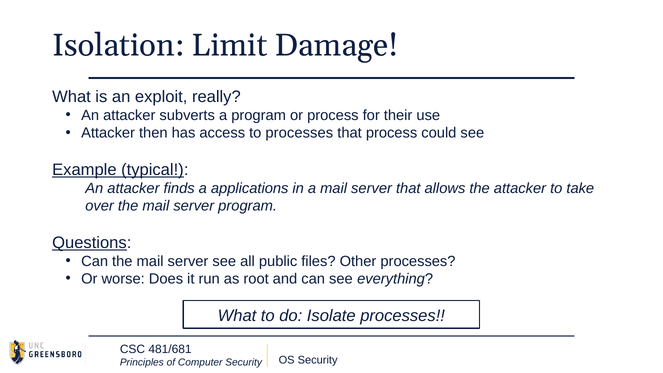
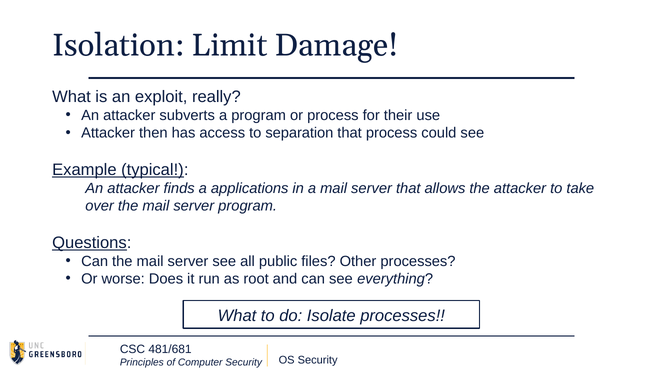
to processes: processes -> separation
